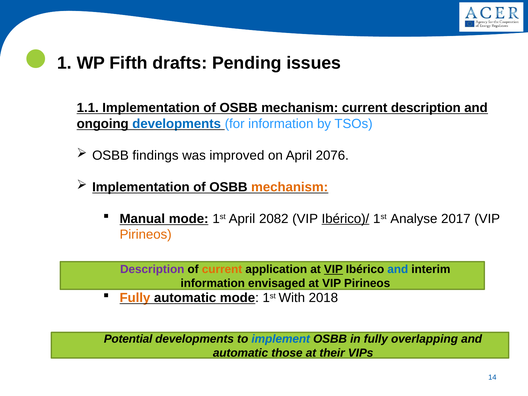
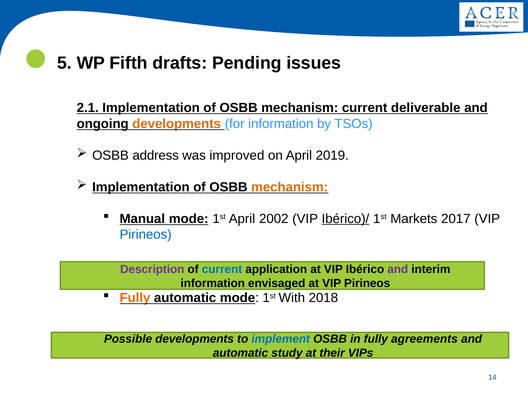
1: 1 -> 5
1.1: 1.1 -> 2.1
current description: description -> deliverable
developments at (177, 124) colour: blue -> orange
findings: findings -> address
2076: 2076 -> 2019
2082: 2082 -> 2002
Analyse: Analyse -> Markets
Pirineos at (146, 235) colour: orange -> blue
current at (222, 269) colour: orange -> blue
VIP at (333, 269) underline: present -> none
and at (398, 269) colour: blue -> purple
Potential: Potential -> Possible
overlapping: overlapping -> agreements
those: those -> study
